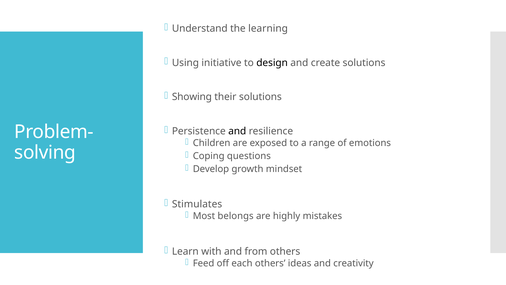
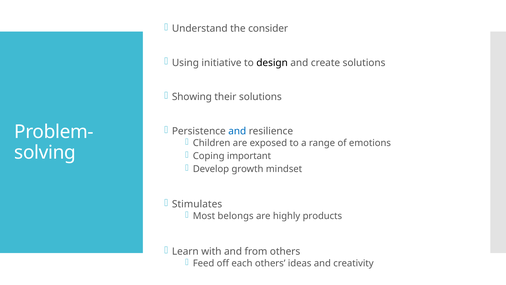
learning: learning -> consider
and at (237, 131) colour: black -> blue
questions: questions -> important
mistakes: mistakes -> products
